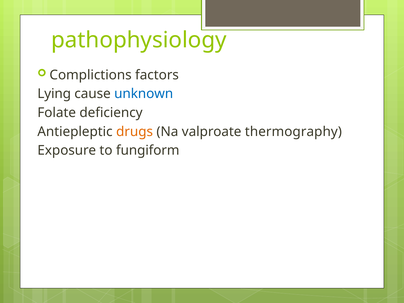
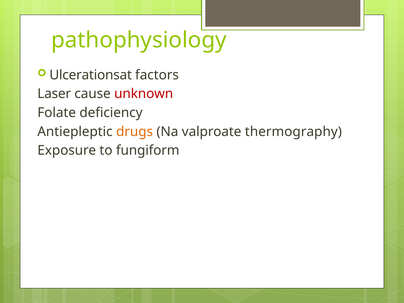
Complictions: Complictions -> Ulcerationsat
Lying: Lying -> Laser
unknown colour: blue -> red
